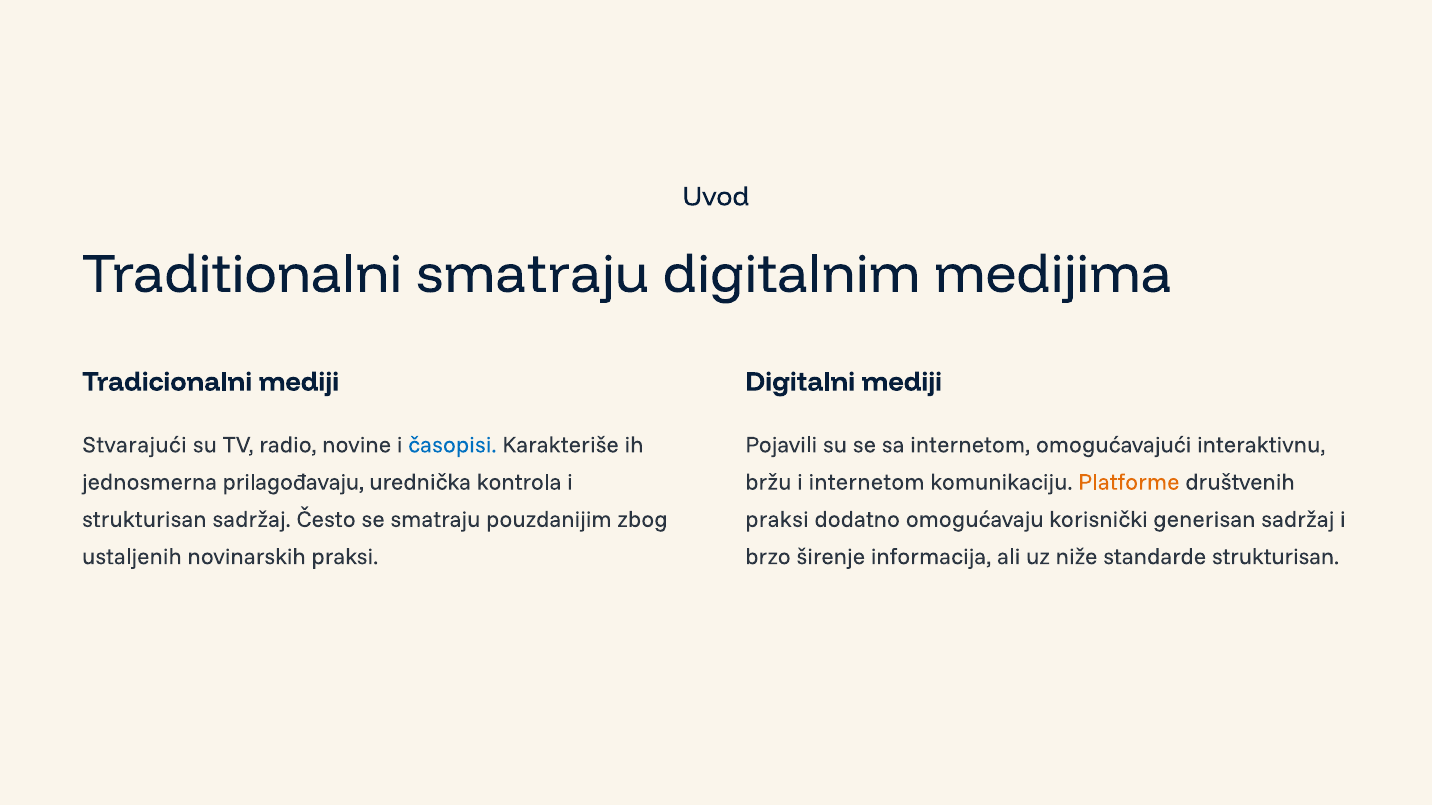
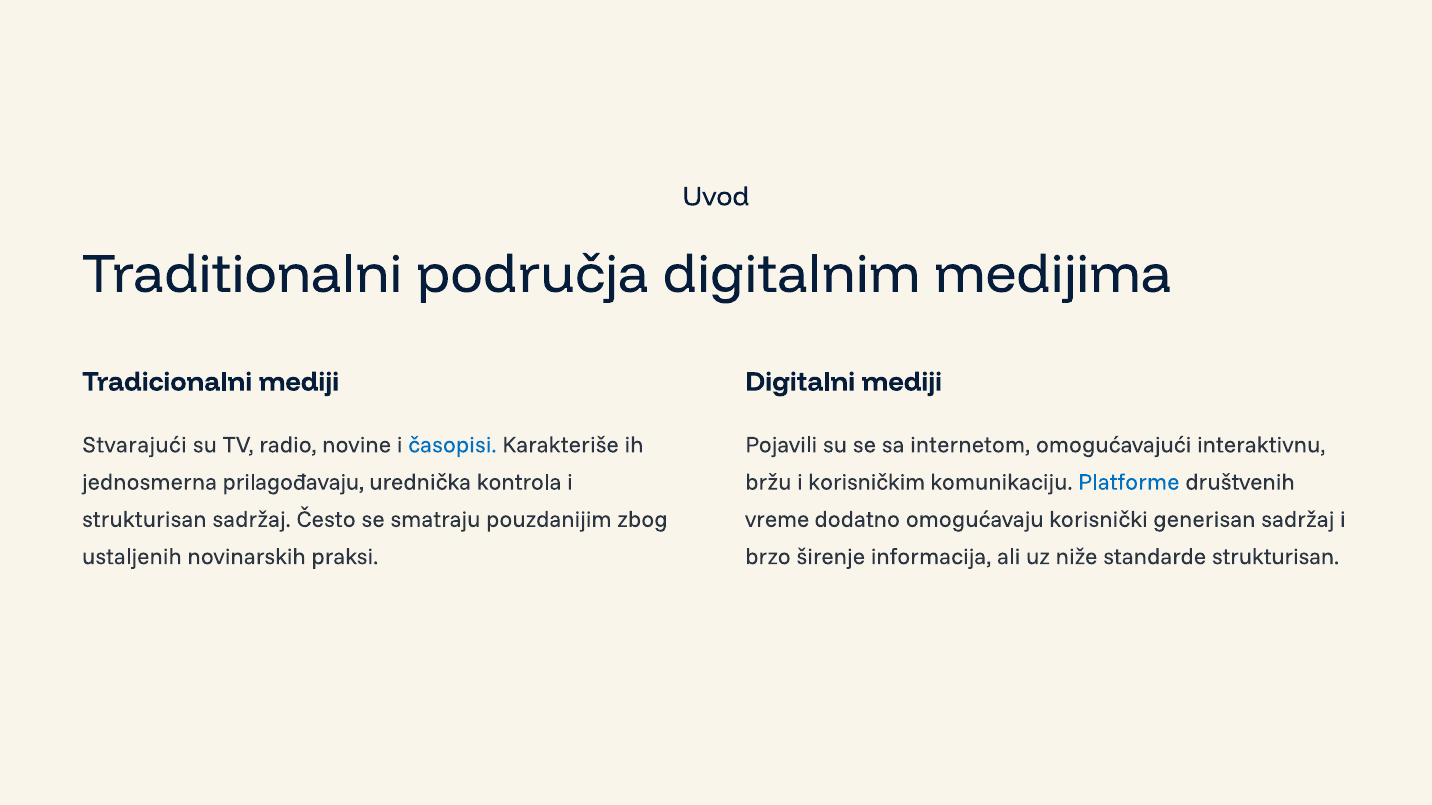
Traditionalni smatraju: smatraju -> područja
i internetom: internetom -> korisničkim
Platforme colour: orange -> blue
praksi at (777, 520): praksi -> vreme
